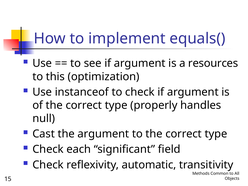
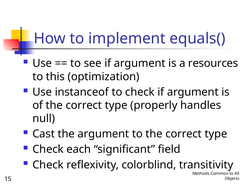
automatic: automatic -> colorblind
